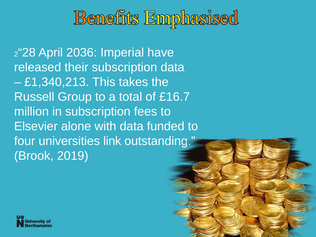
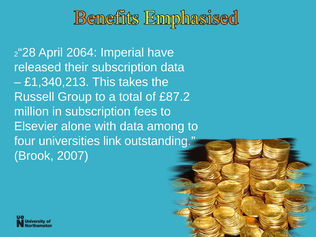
2036: 2036 -> 2064
£16.7: £16.7 -> £87.2
funded: funded -> among
2019: 2019 -> 2007
